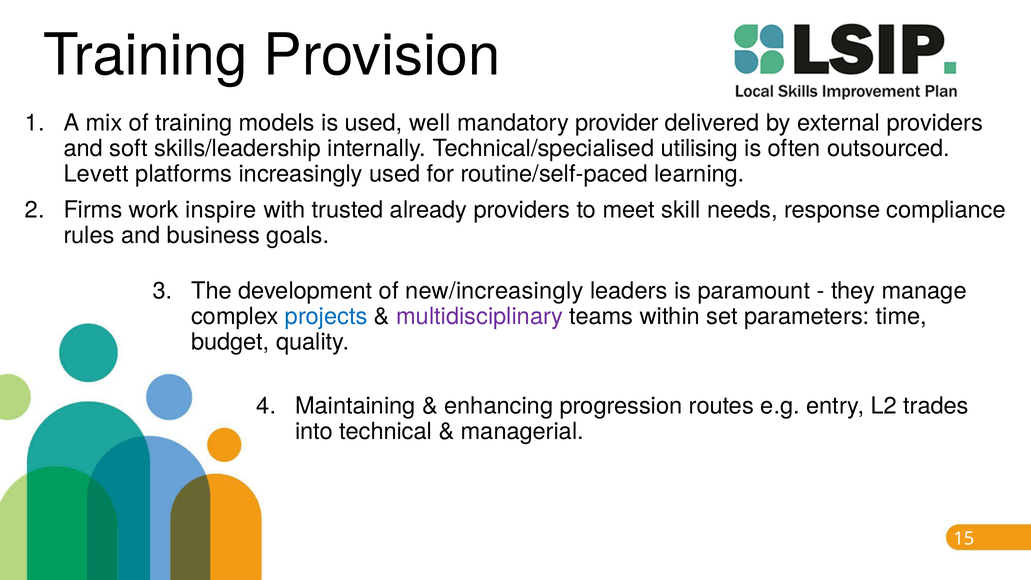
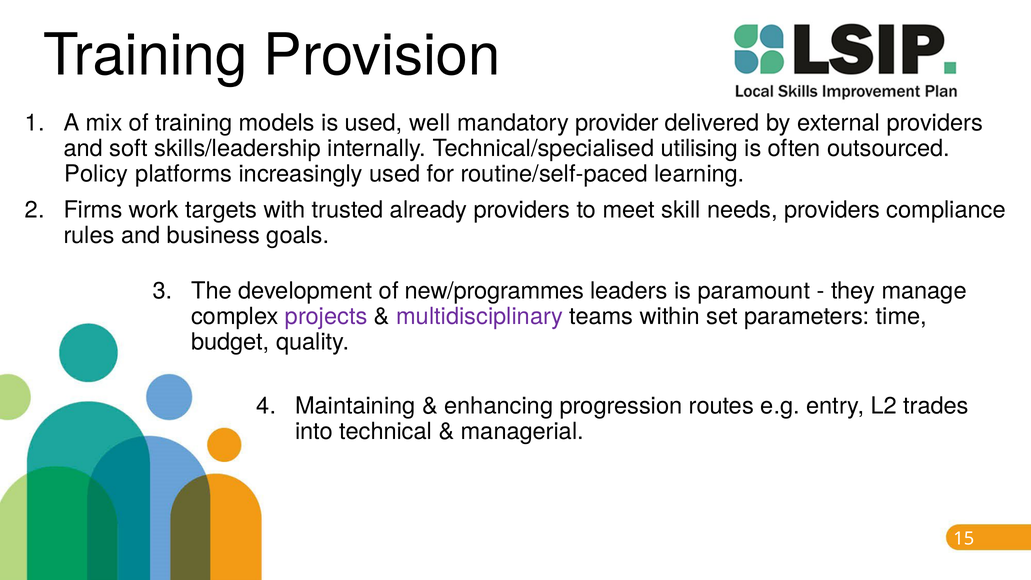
Levett: Levett -> Policy
inspire: inspire -> targets
needs response: response -> providers
new/increasingly: new/increasingly -> new/programmes
projects colour: blue -> purple
